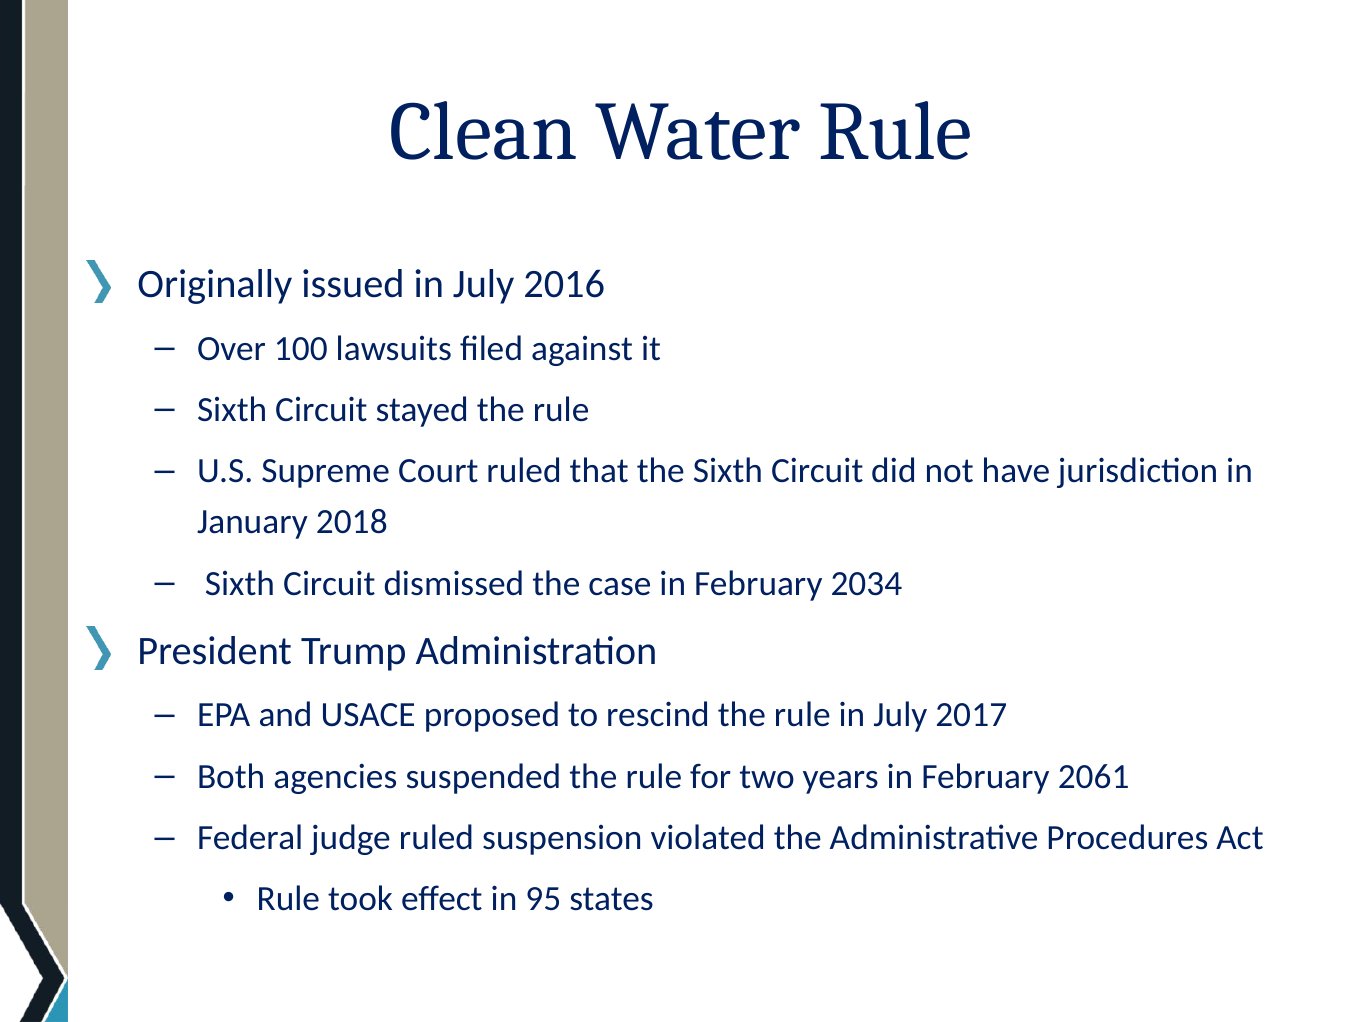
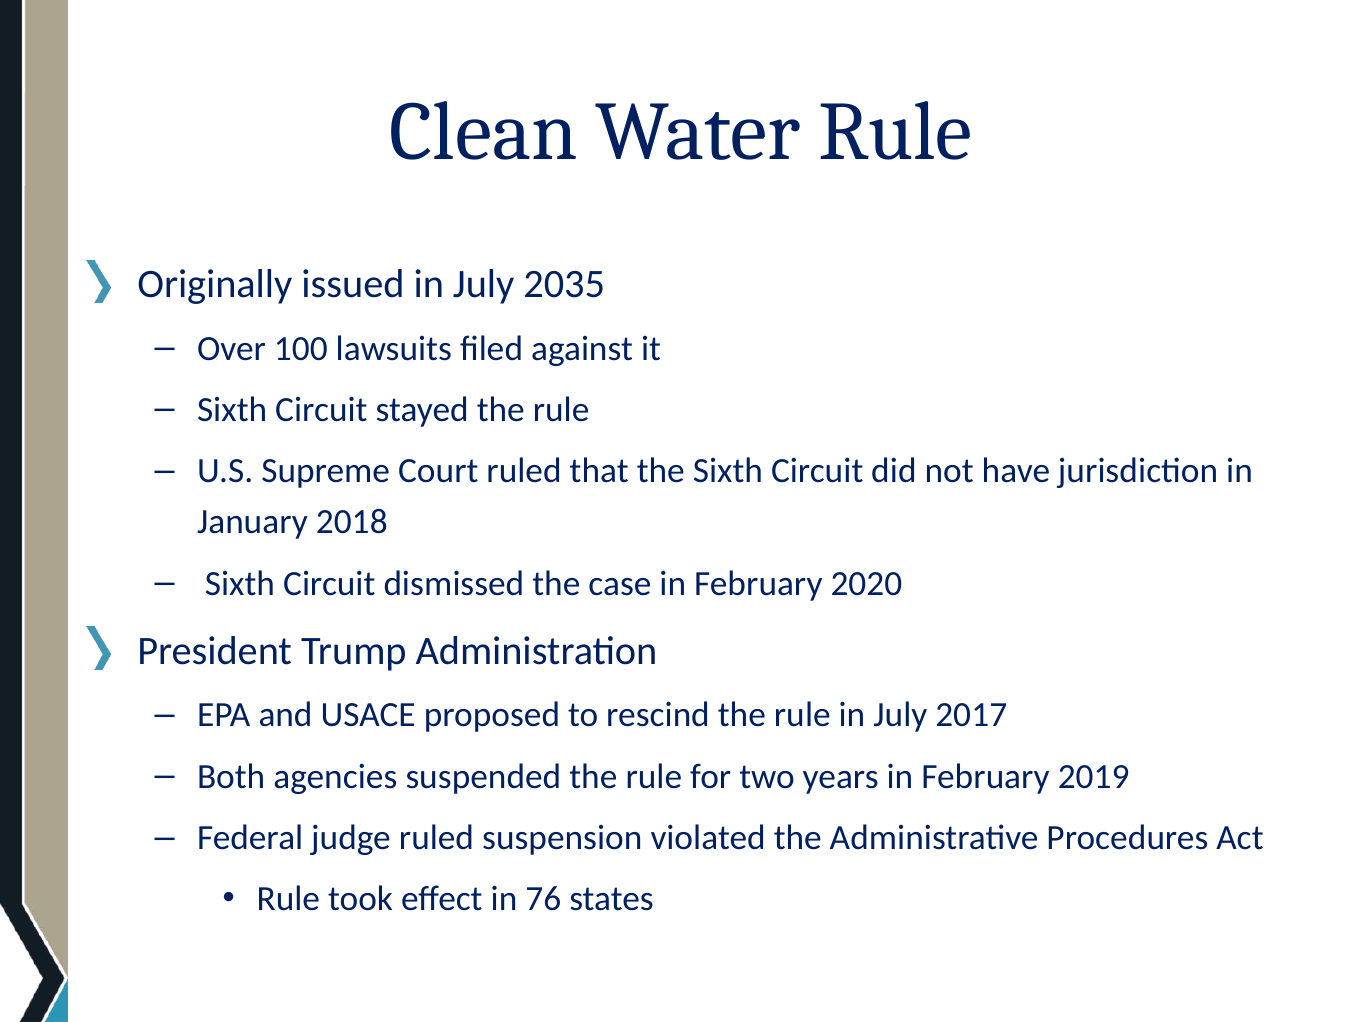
2016: 2016 -> 2035
2034: 2034 -> 2020
2061: 2061 -> 2019
95: 95 -> 76
